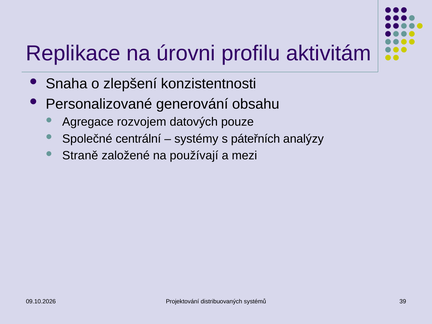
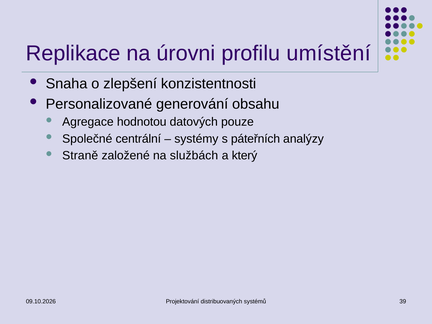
aktivitám: aktivitám -> umístění
rozvojem: rozvojem -> hodnotou
používají: používají -> službách
mezi: mezi -> který
